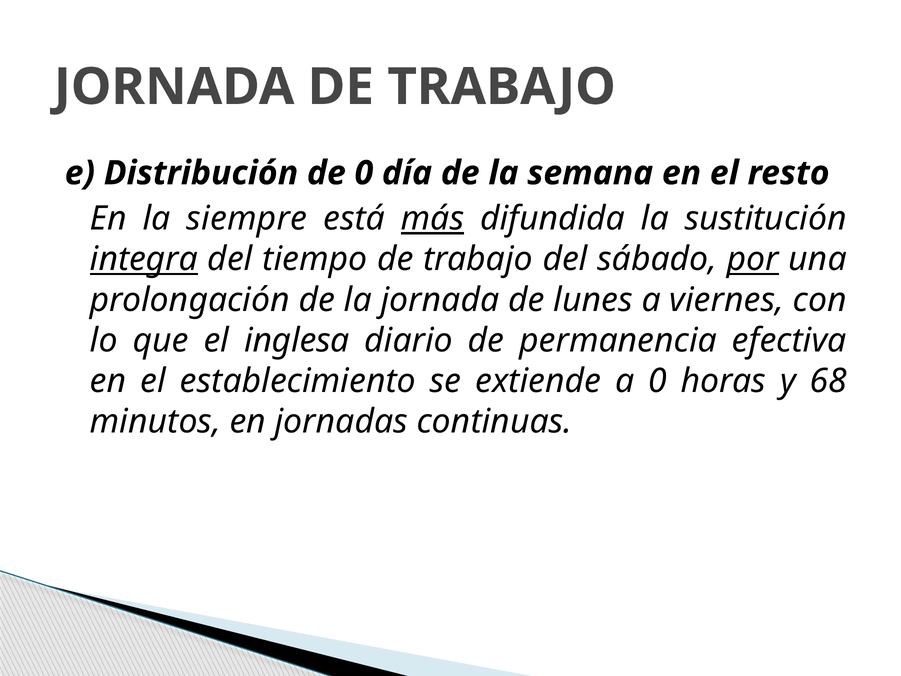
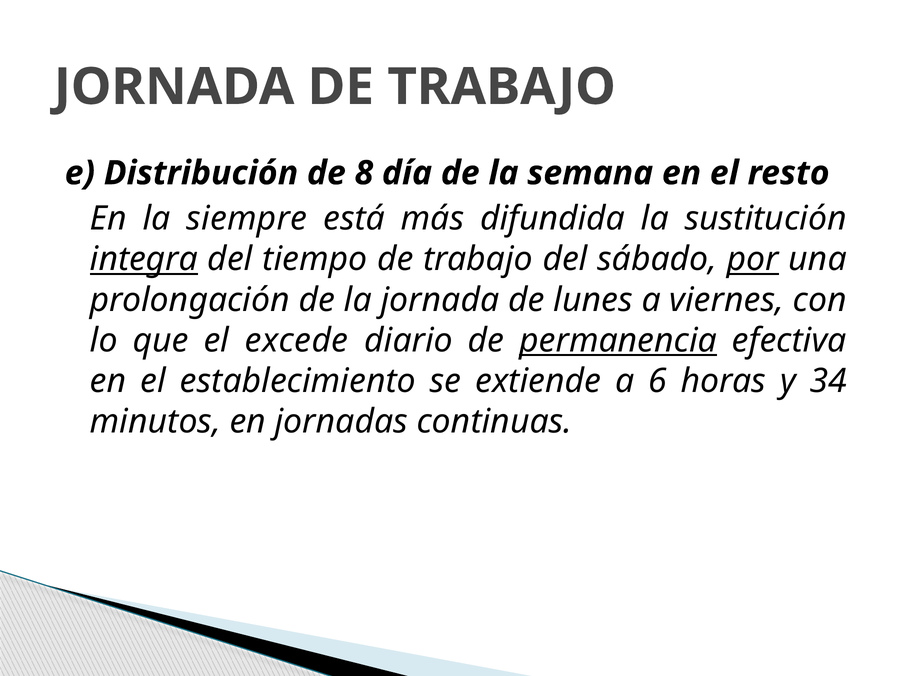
de 0: 0 -> 8
más underline: present -> none
inglesa: inglesa -> excede
permanencia underline: none -> present
a 0: 0 -> 6
68: 68 -> 34
